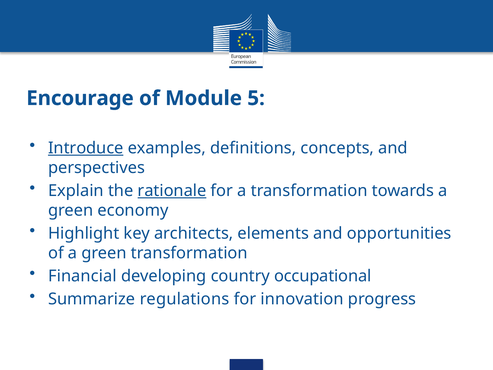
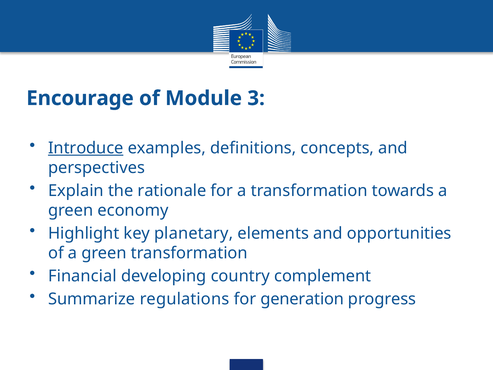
5: 5 -> 3
rationale underline: present -> none
architects: architects -> planetary
occupational: occupational -> complement
innovation: innovation -> generation
